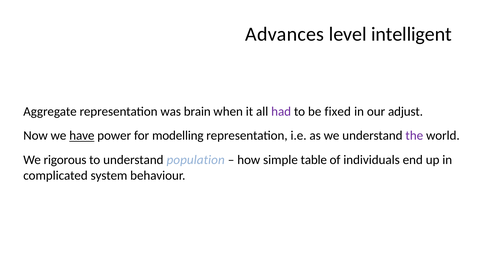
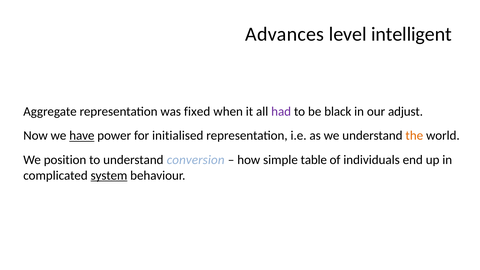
brain: brain -> fixed
fixed: fixed -> black
modelling: modelling -> initialised
the colour: purple -> orange
rigorous: rigorous -> position
population: population -> conversion
system underline: none -> present
